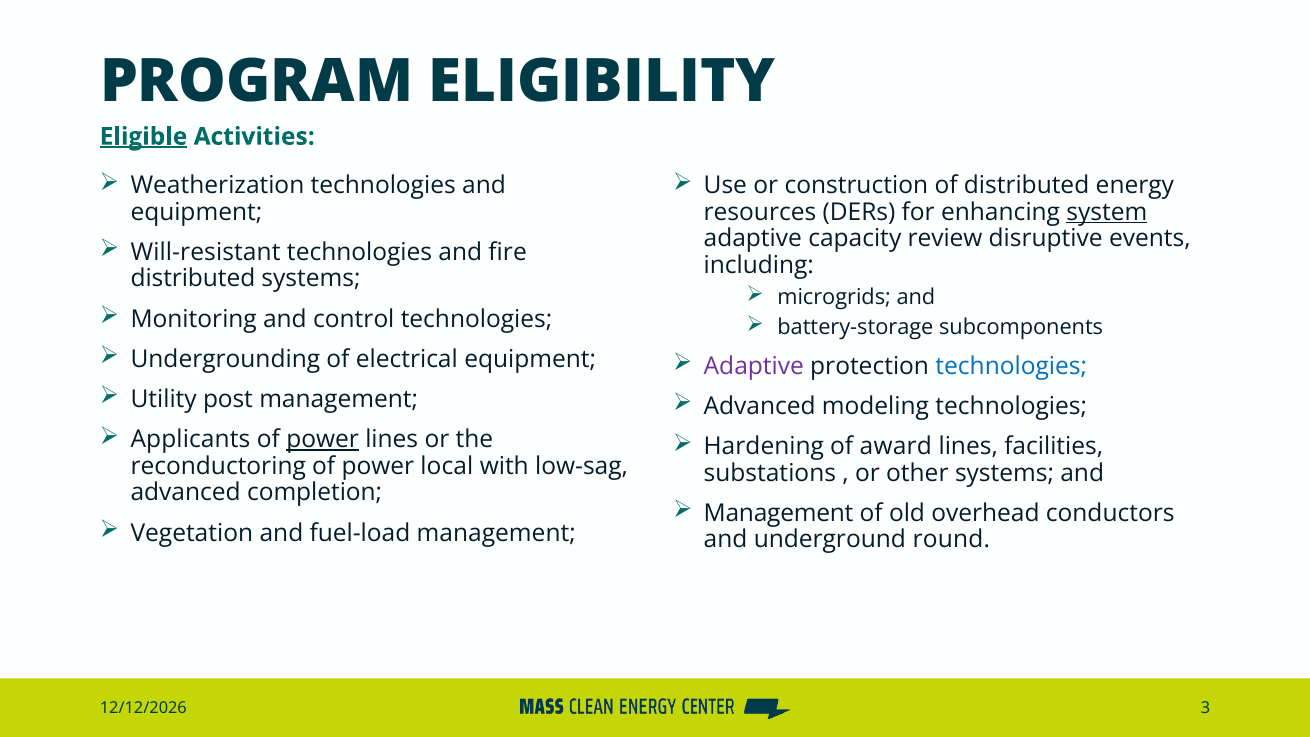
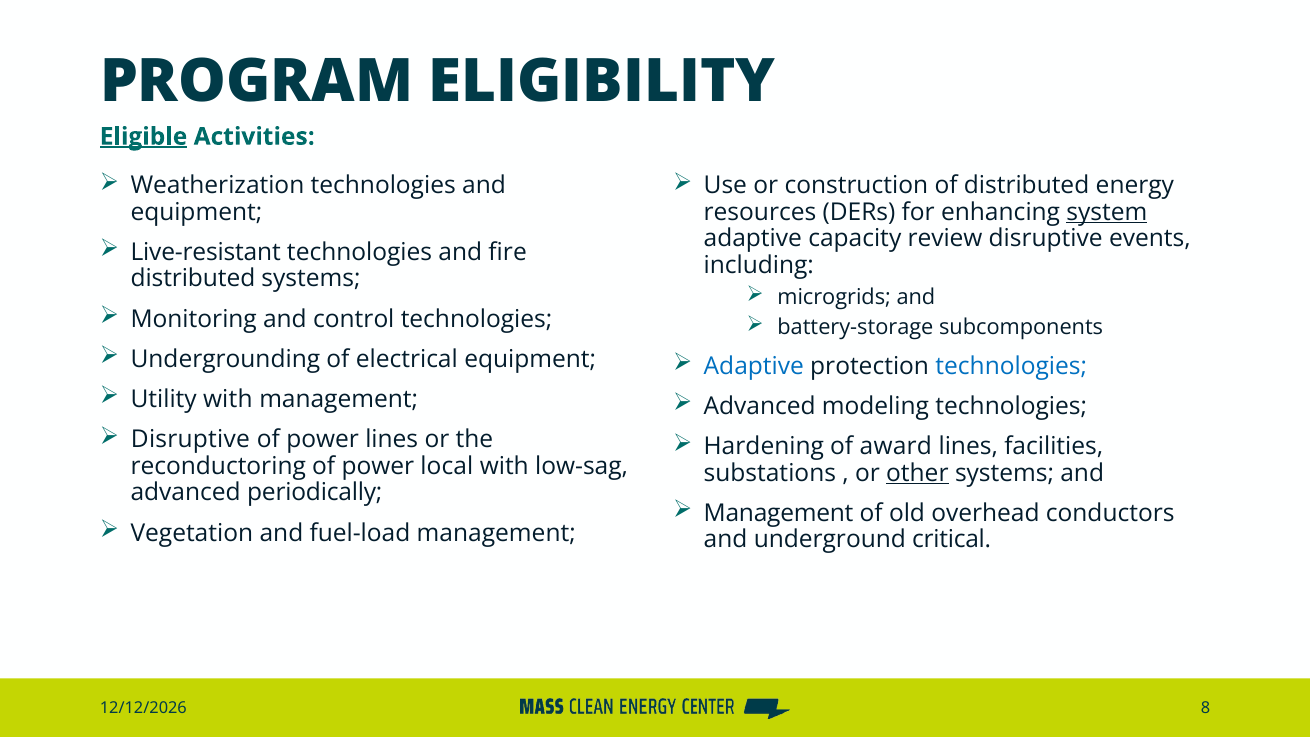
Will-resistant: Will-resistant -> Live-resistant
Adaptive at (754, 366) colour: purple -> blue
Utility post: post -> with
Applicants at (191, 440): Applicants -> Disruptive
power at (323, 440) underline: present -> none
other underline: none -> present
completion: completion -> periodically
round: round -> critical
3: 3 -> 8
